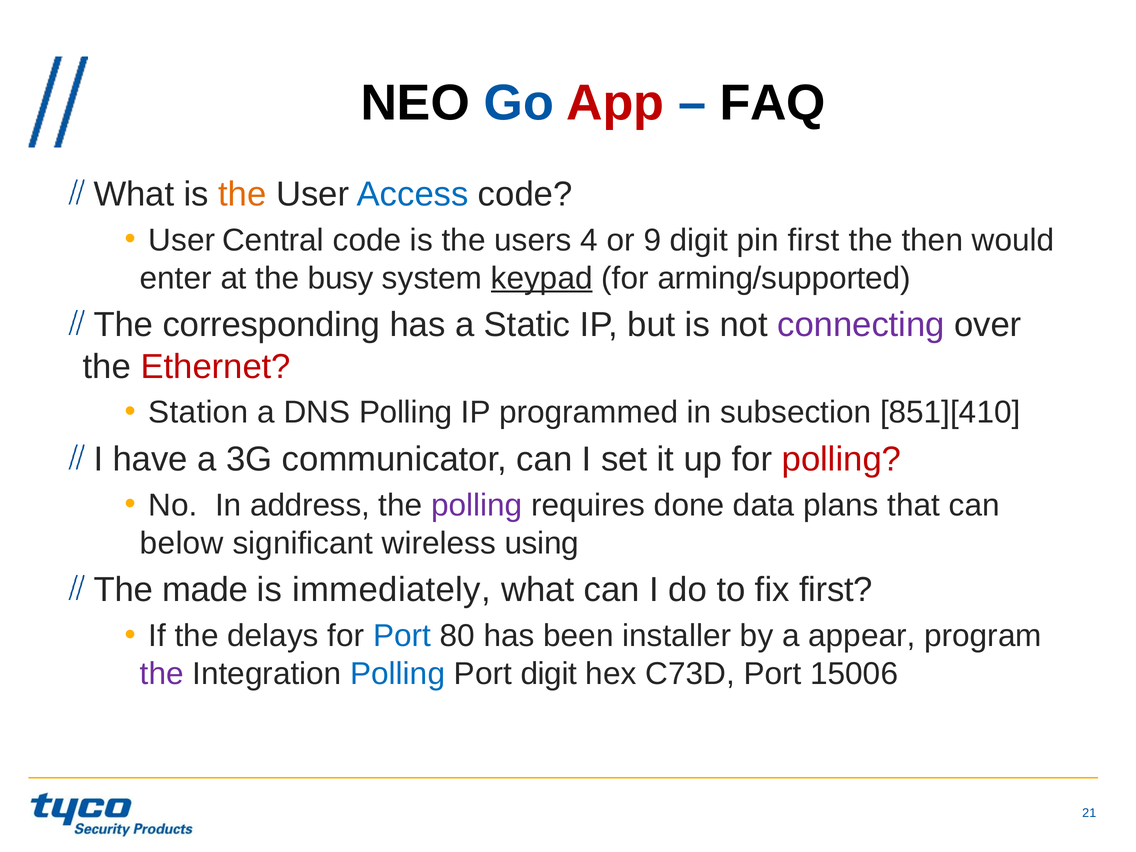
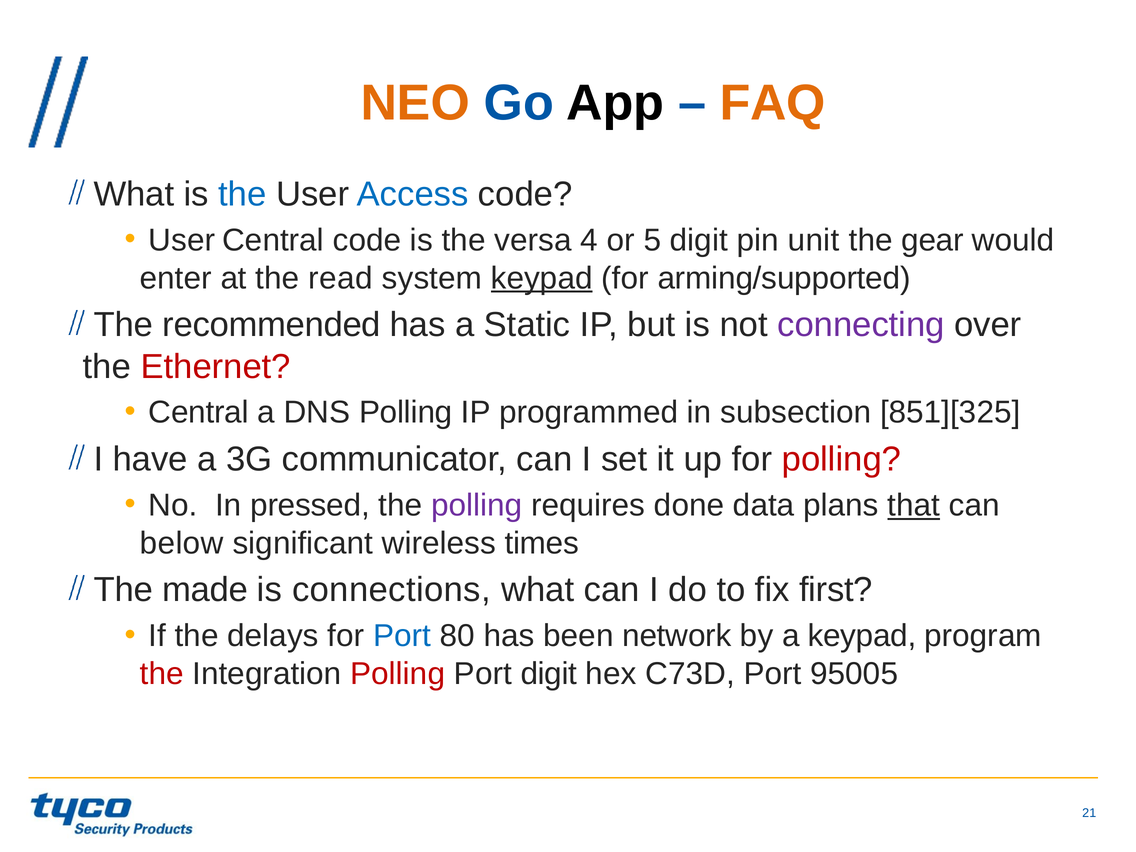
NEO colour: black -> orange
App colour: red -> black
FAQ colour: black -> orange
the at (242, 194) colour: orange -> blue
users: users -> versa
9: 9 -> 5
pin first: first -> unit
then: then -> gear
busy: busy -> read
corresponding: corresponding -> recommended
Station at (198, 412): Station -> Central
851][410: 851][410 -> 851][325
address: address -> pressed
that underline: none -> present
using: using -> times
immediately: immediately -> connections
installer: installer -> network
a appear: appear -> keypad
the at (162, 674) colour: purple -> red
Polling at (398, 674) colour: blue -> red
15006: 15006 -> 95005
